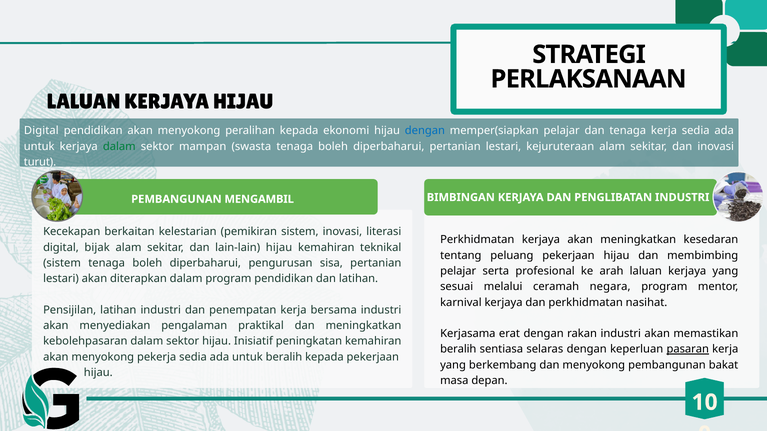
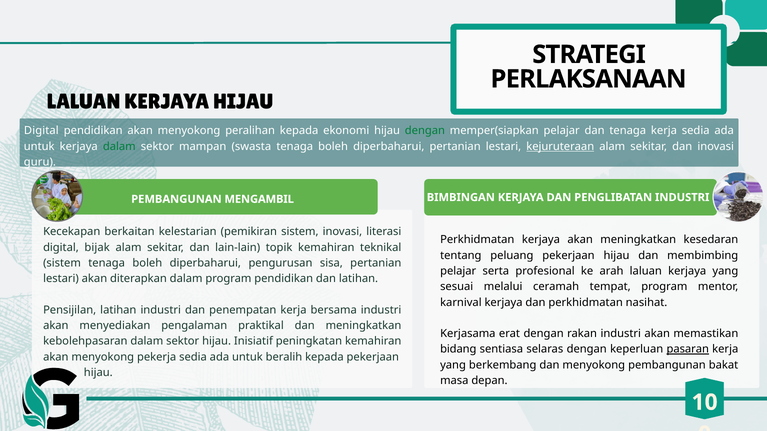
dengan at (425, 131) colour: blue -> green
kejuruteraan underline: none -> present
turut: turut -> guru
lain-lain hijau: hijau -> topik
negara: negara -> tempat
beralih at (458, 350): beralih -> bidang
